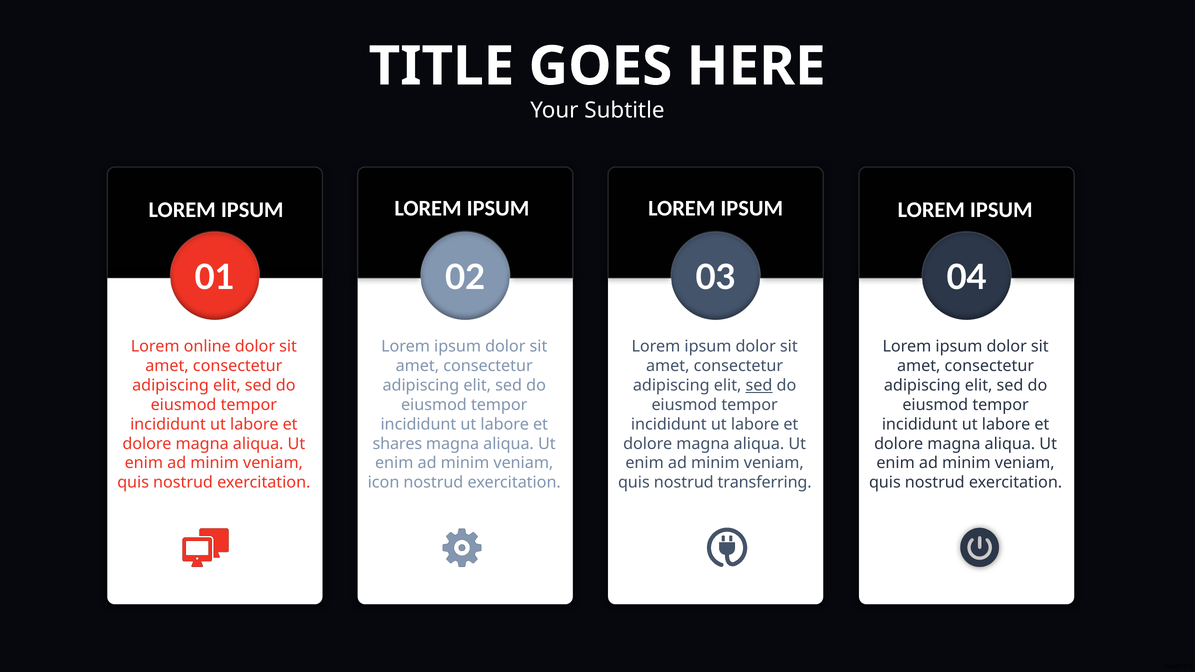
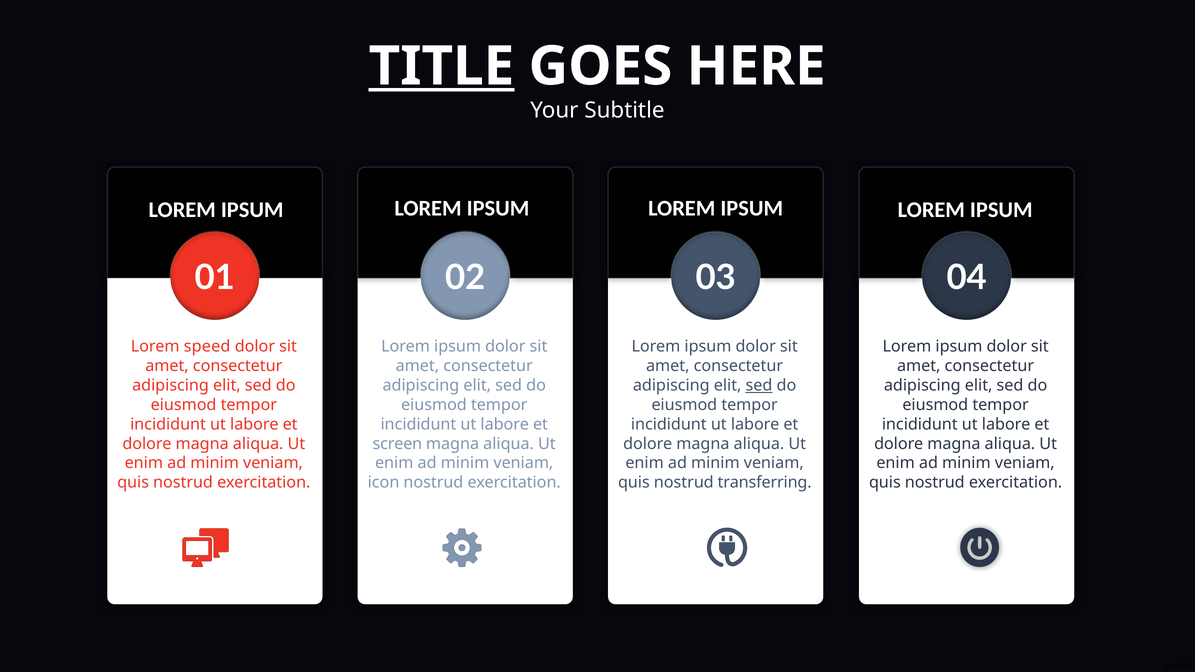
TITLE underline: none -> present
online: online -> speed
shares: shares -> screen
